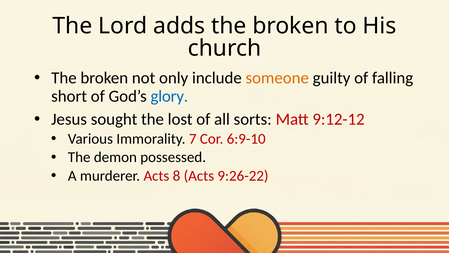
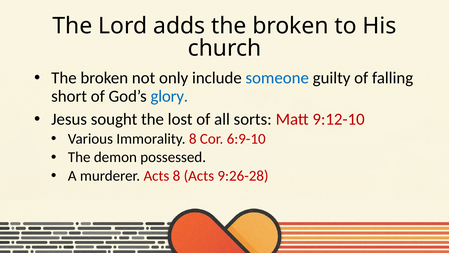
someone colour: orange -> blue
9:12-12: 9:12-12 -> 9:12-10
Immorality 7: 7 -> 8
9:26-22: 9:26-22 -> 9:26-28
